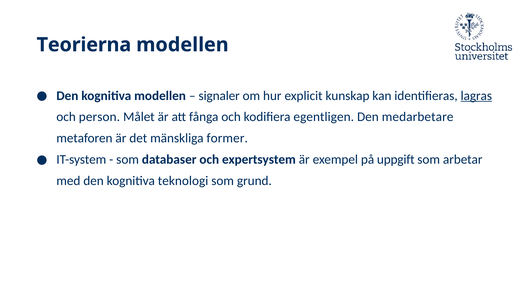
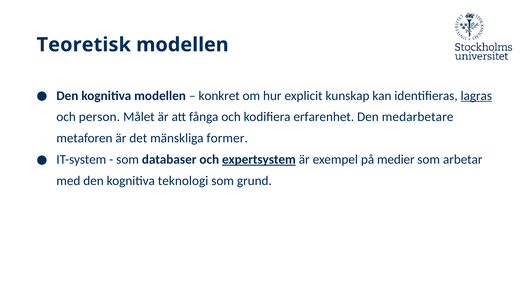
Teorierna: Teorierna -> Teoretisk
signaler: signaler -> konkret
egentligen: egentligen -> erfarenhet
expertsystem underline: none -> present
uppgift: uppgift -> medier
